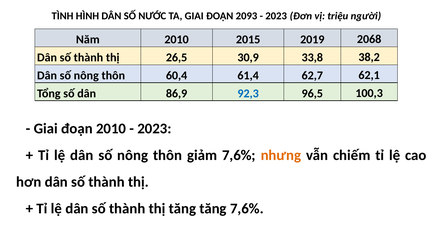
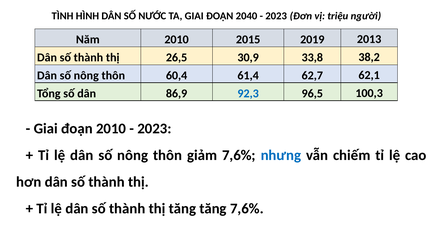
2093: 2093 -> 2040
2068: 2068 -> 2013
nhưng colour: orange -> blue
